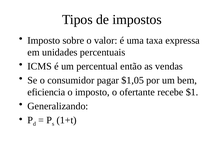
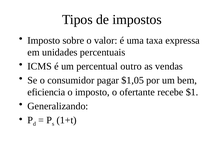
então: então -> outro
